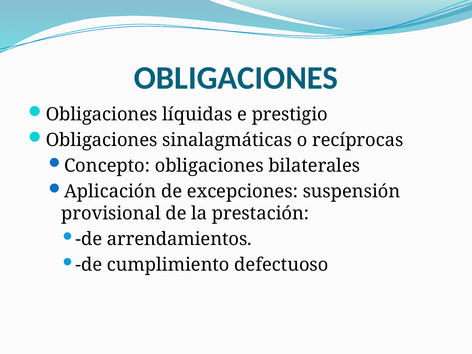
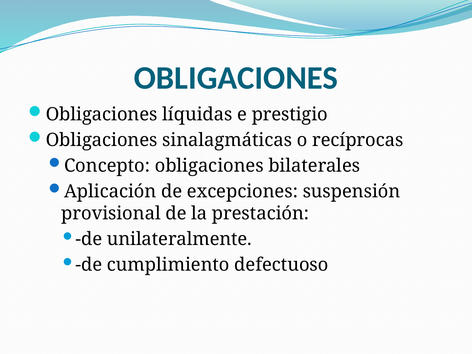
arrendamientos: arrendamientos -> unilateralmente
